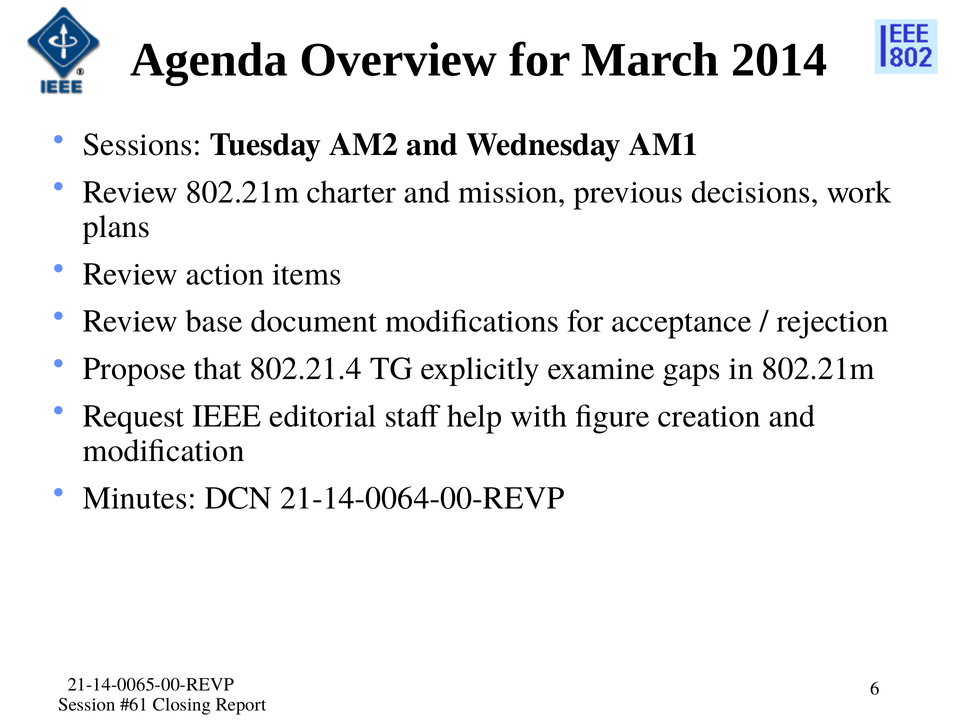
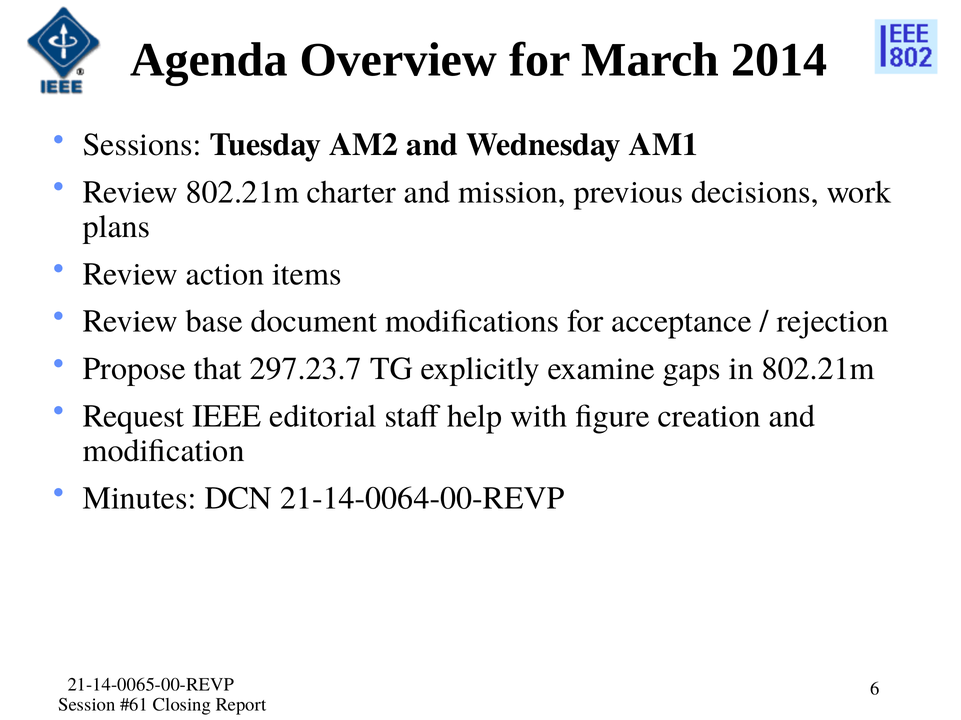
802.21.4: 802.21.4 -> 297.23.7
